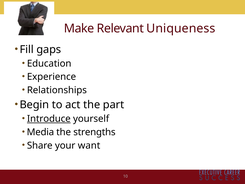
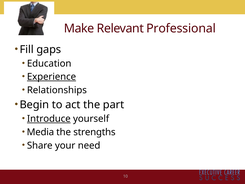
Uniqueness: Uniqueness -> Professional
Experience underline: none -> present
want: want -> need
